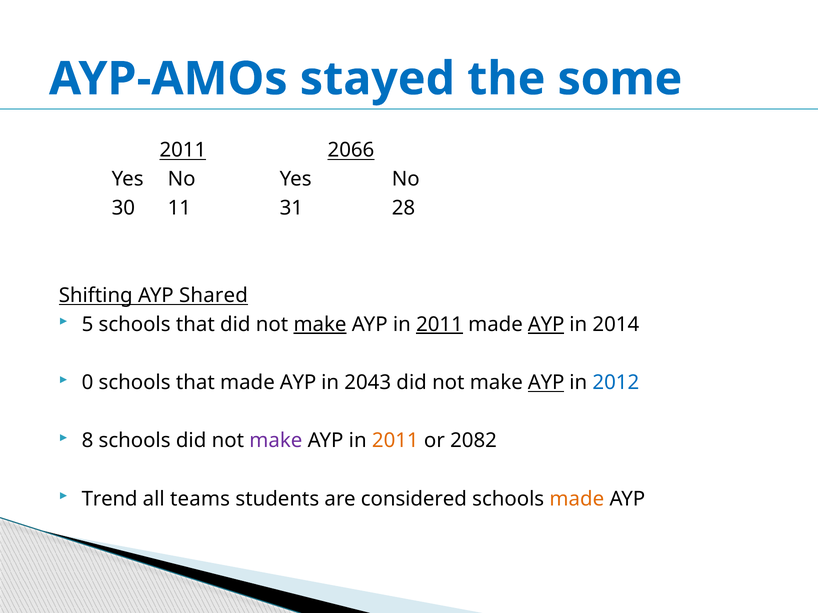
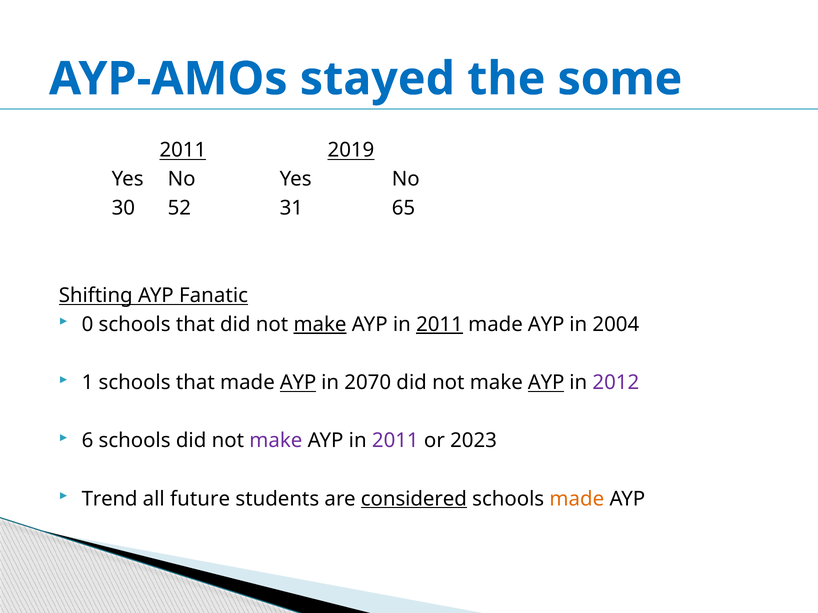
2066: 2066 -> 2019
11: 11 -> 52
28: 28 -> 65
Shared: Shared -> Fanatic
5: 5 -> 0
AYP at (546, 325) underline: present -> none
2014: 2014 -> 2004
0: 0 -> 1
AYP at (298, 383) underline: none -> present
2043: 2043 -> 2070
2012 colour: blue -> purple
8: 8 -> 6
2011 at (395, 441) colour: orange -> purple
2082: 2082 -> 2023
teams: teams -> future
considered underline: none -> present
